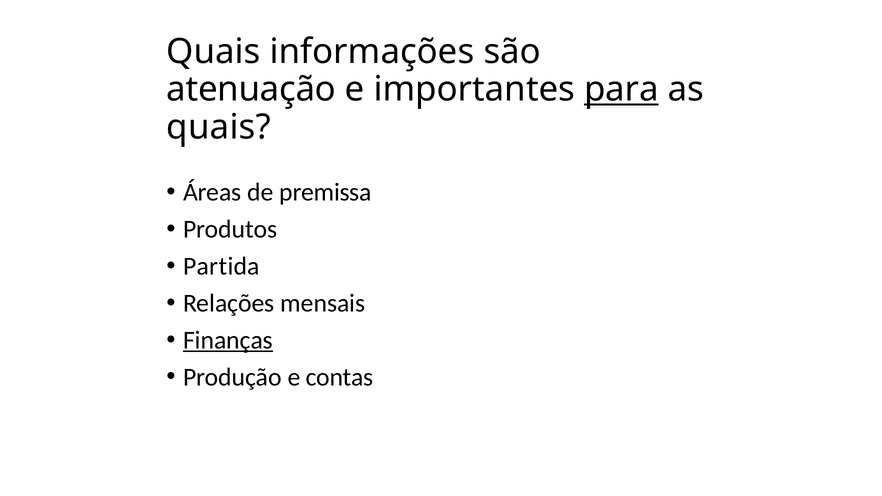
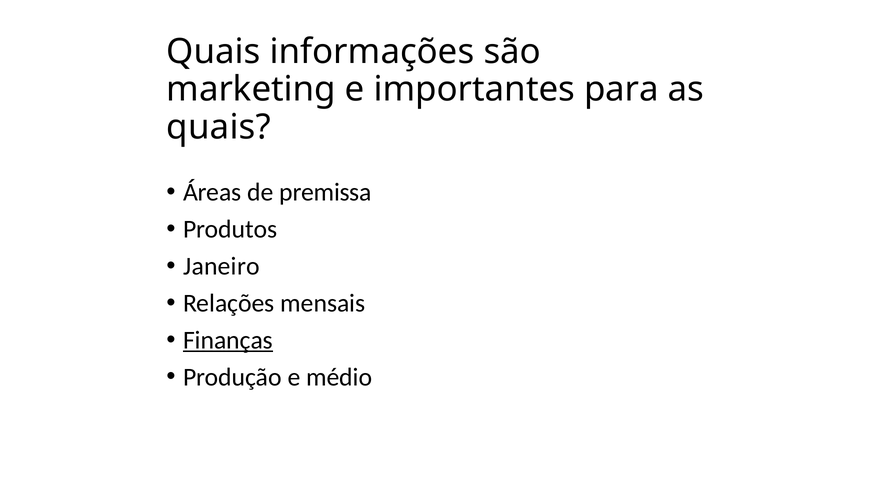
atenuação: atenuação -> marketing
para underline: present -> none
Partida: Partida -> Janeiro
contas: contas -> médio
